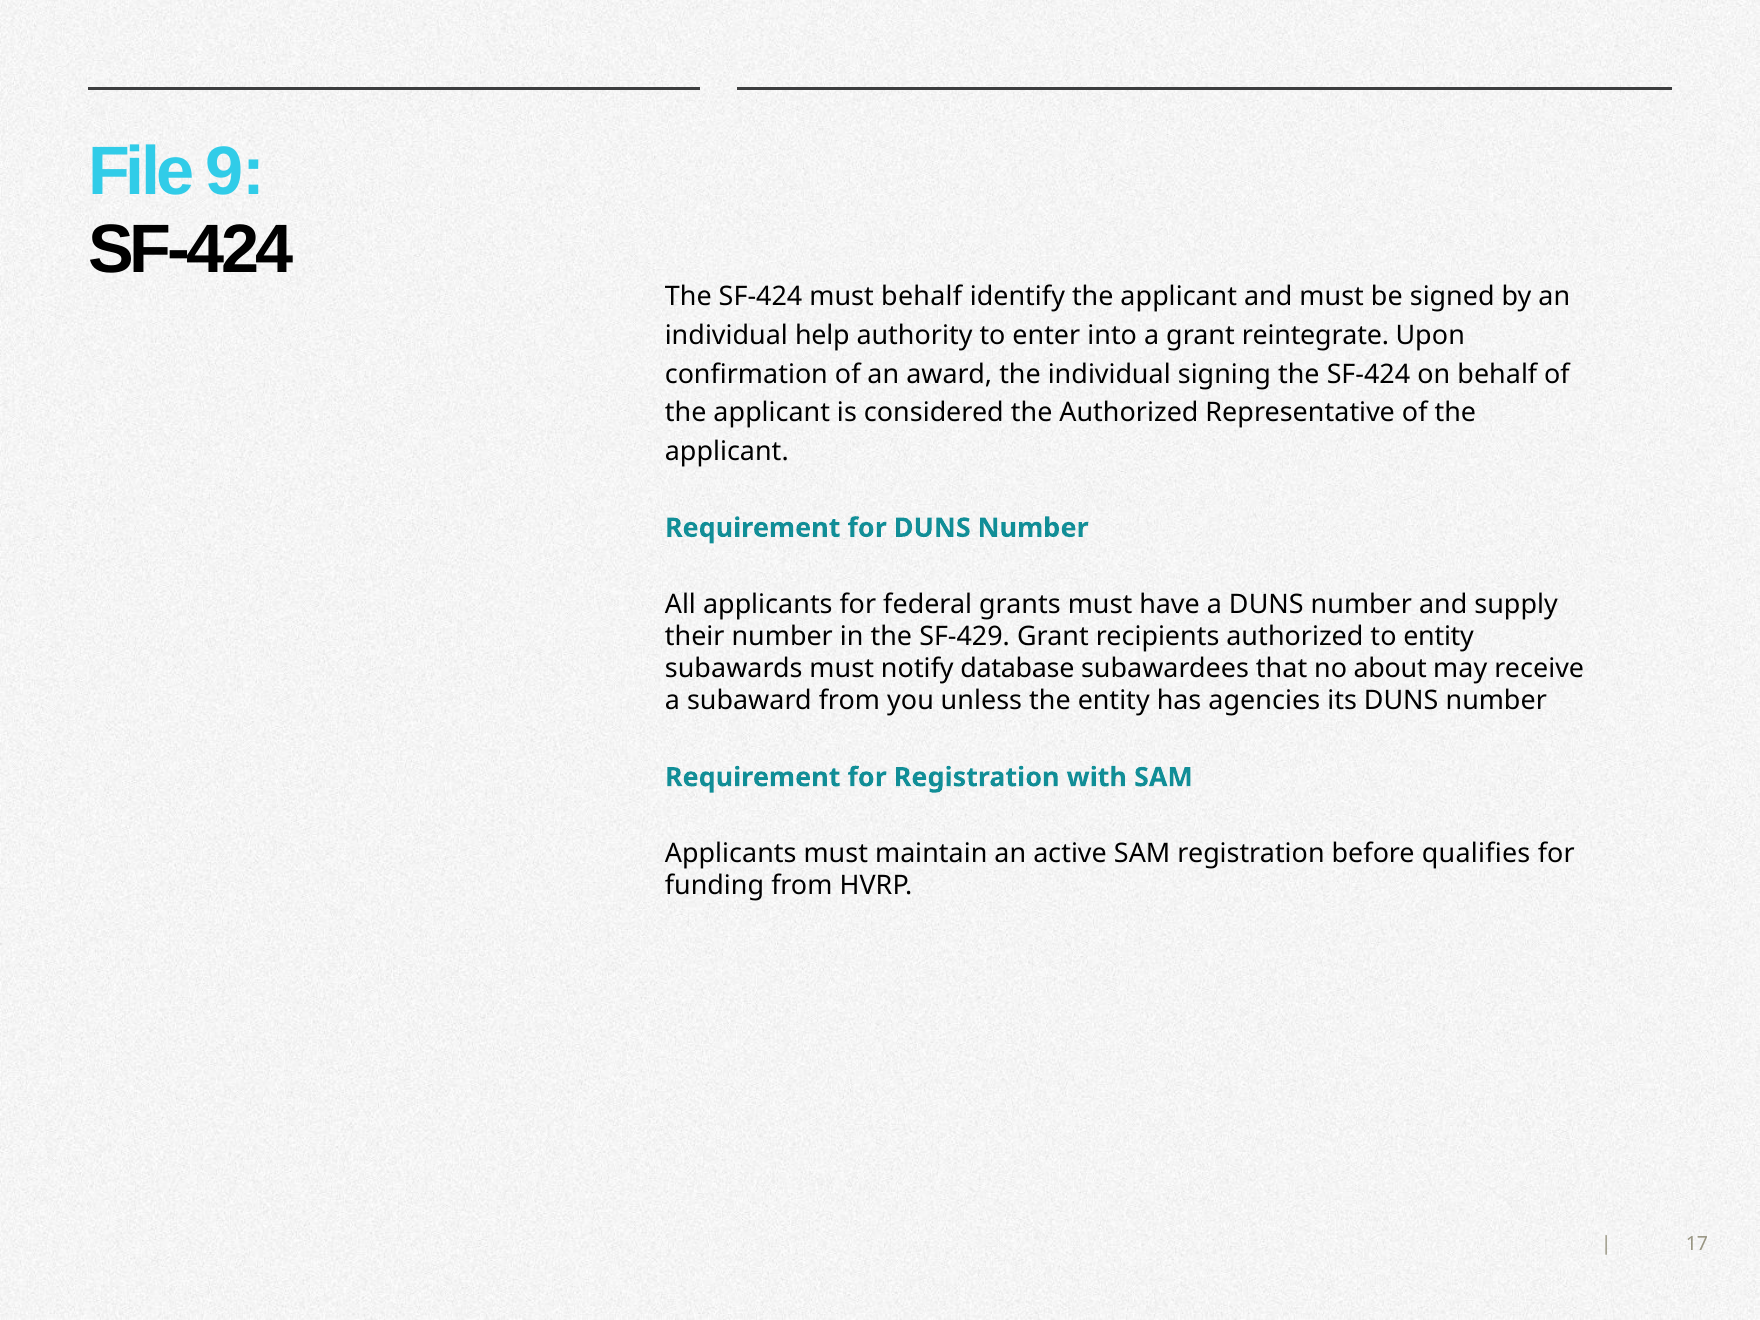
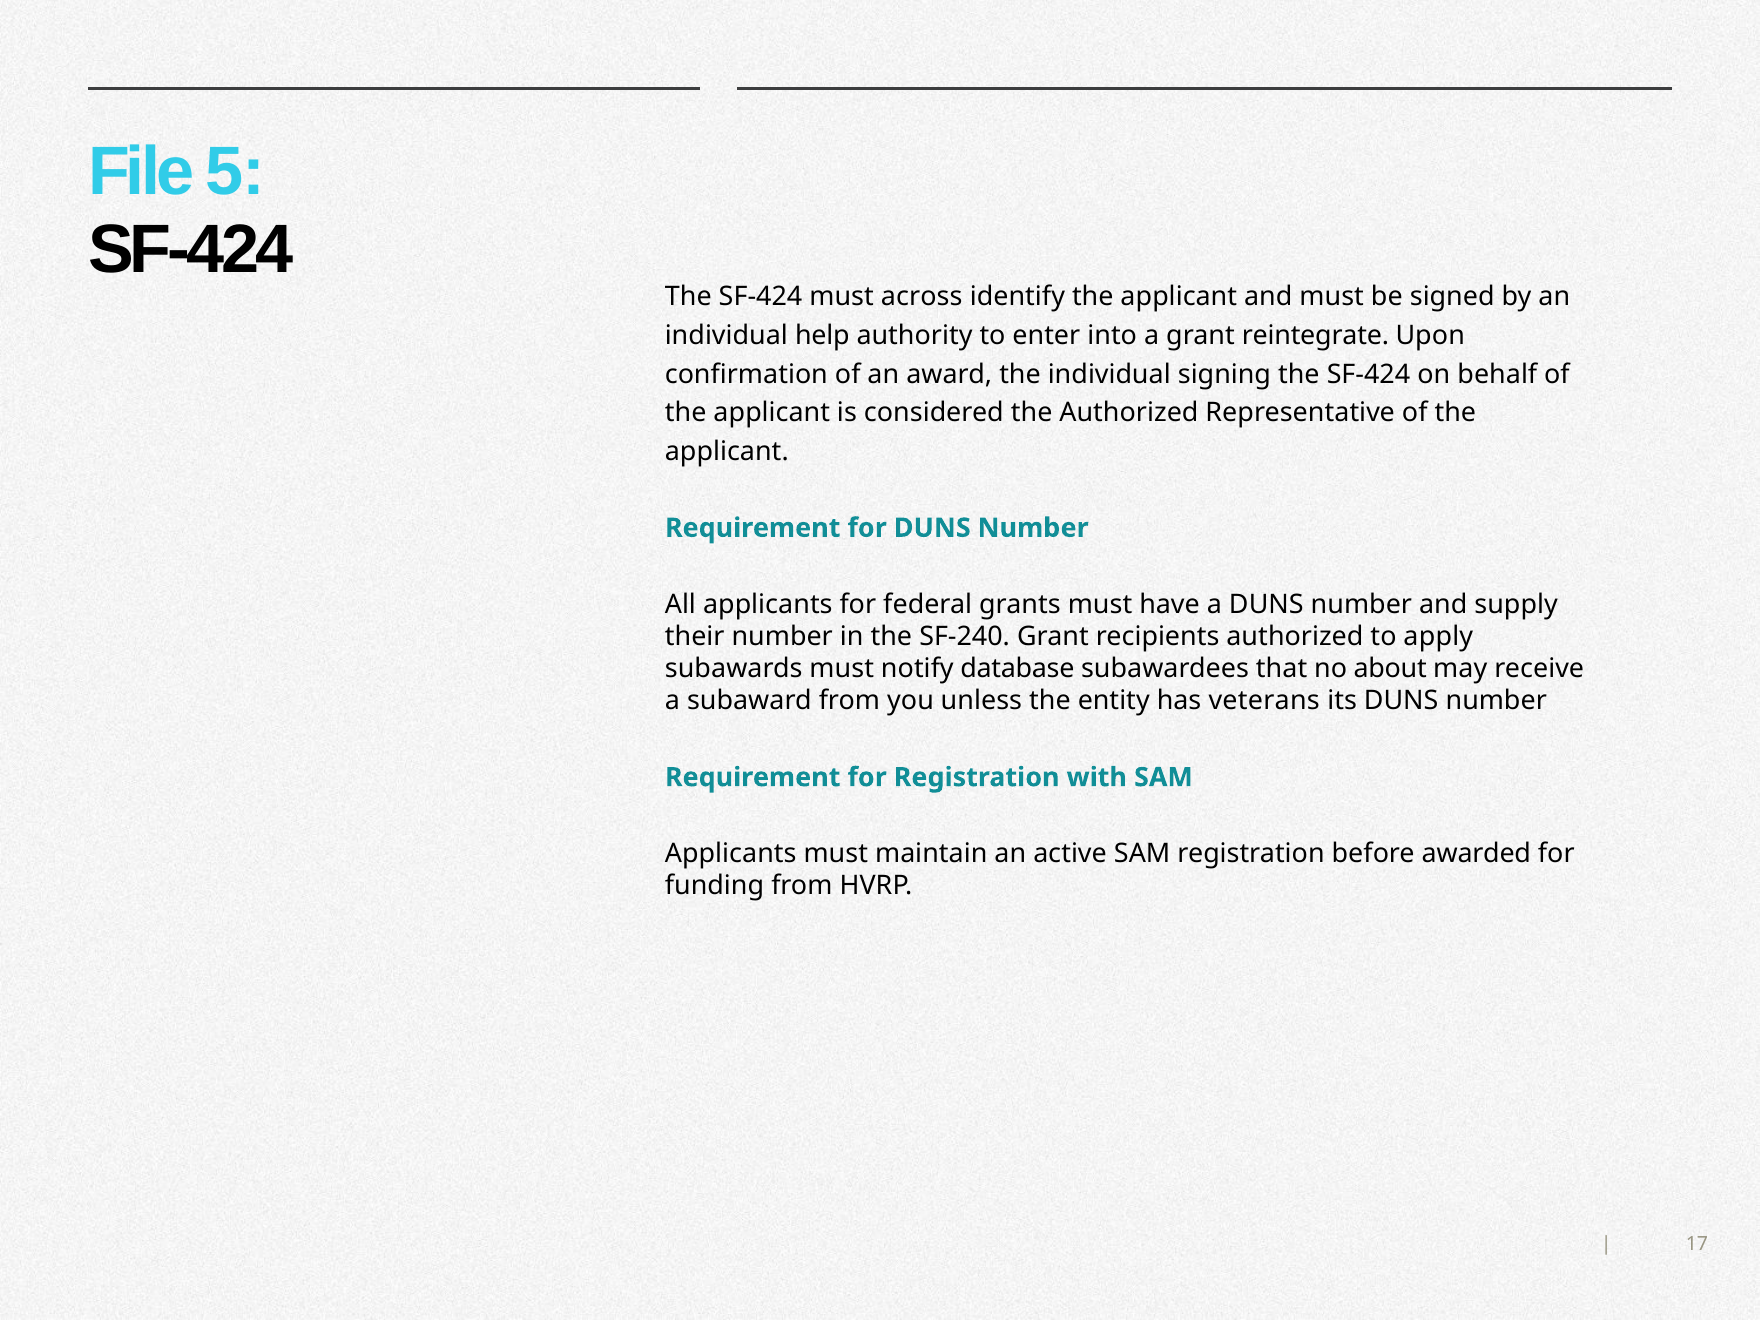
9: 9 -> 5
must behalf: behalf -> across
SF-429: SF-429 -> SF-240
to entity: entity -> apply
agencies: agencies -> veterans
qualifies: qualifies -> awarded
